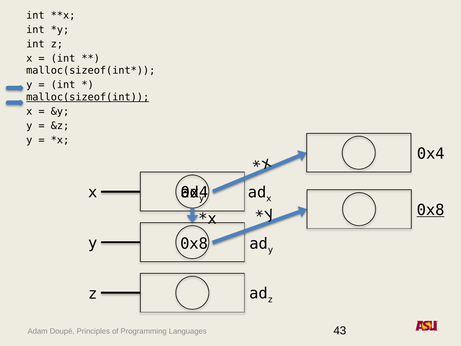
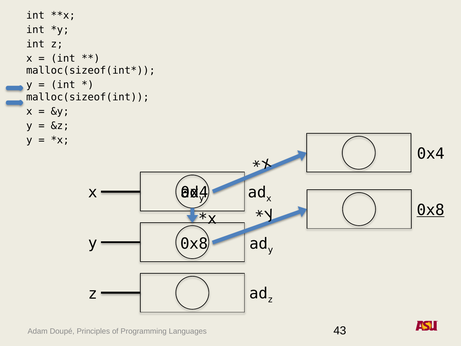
malloc(sizeof(int underline: present -> none
